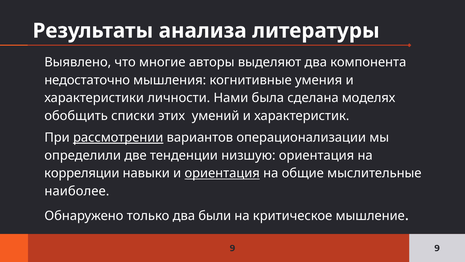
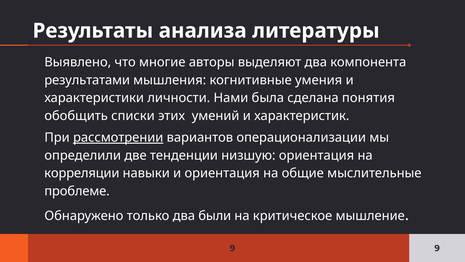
недостаточно: недостаточно -> результатами
моделях: моделях -> понятия
ориентация at (222, 173) underline: present -> none
наиболее: наиболее -> проблеме
